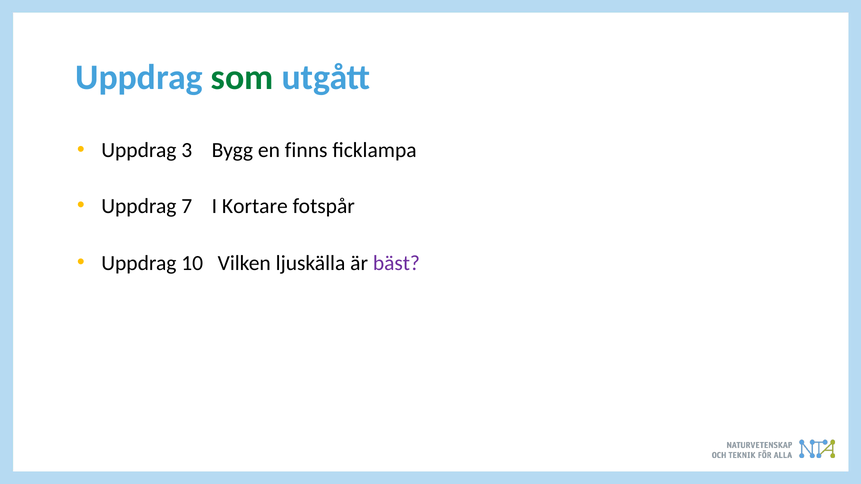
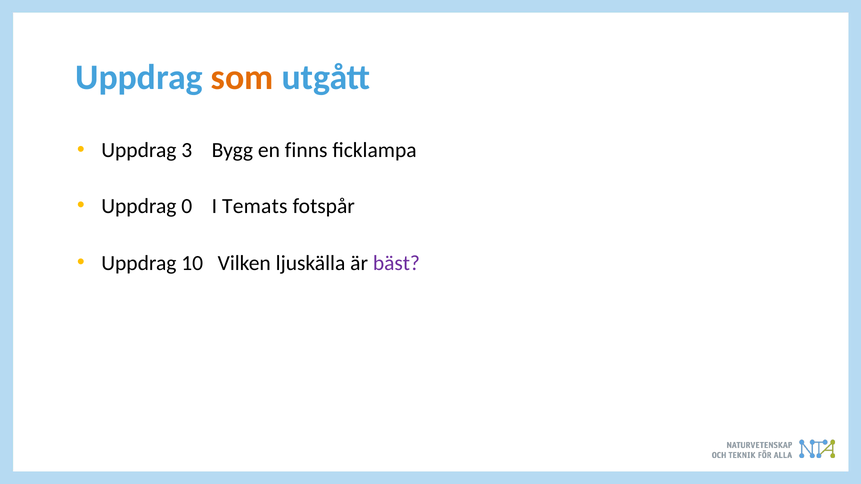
som colour: green -> orange
7: 7 -> 0
Kortare: Kortare -> Temats
